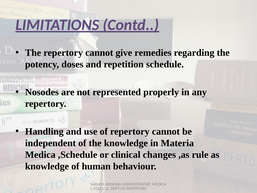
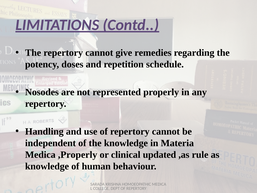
,Schedule: ,Schedule -> ,Properly
changes: changes -> updated
